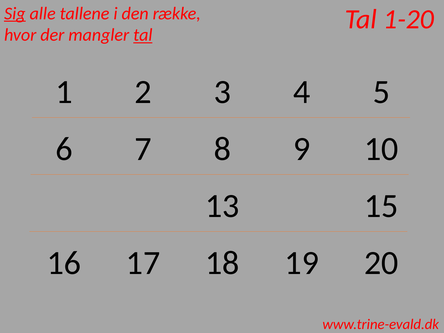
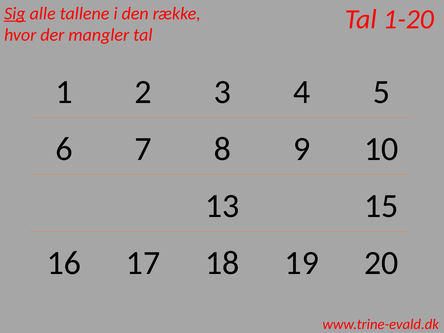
tal at (143, 35) underline: present -> none
